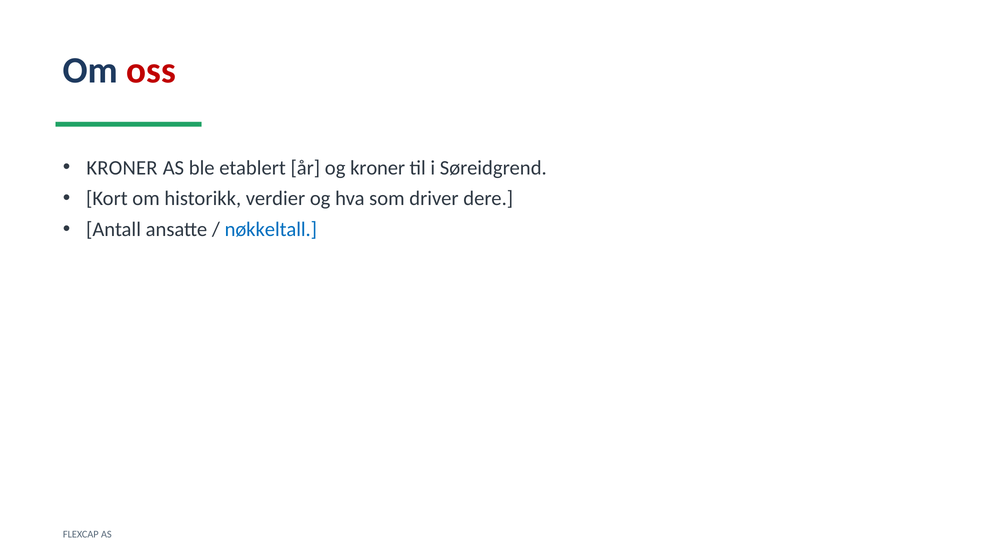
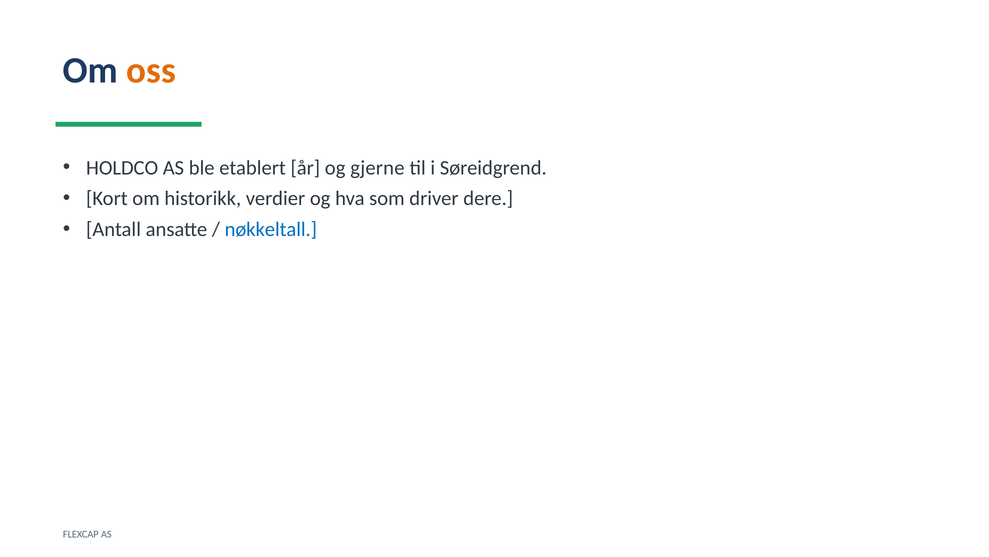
oss colour: red -> orange
KRONER at (122, 168): KRONER -> HOLDCO
og kroner: kroner -> gjerne
